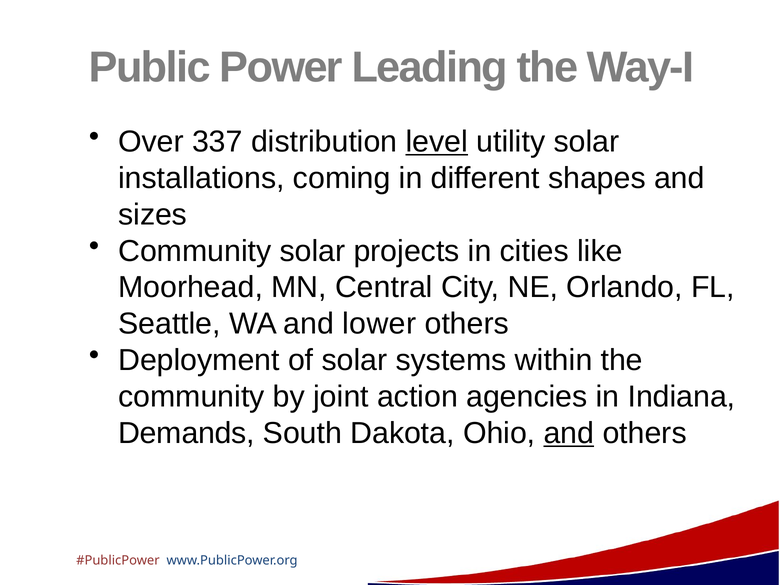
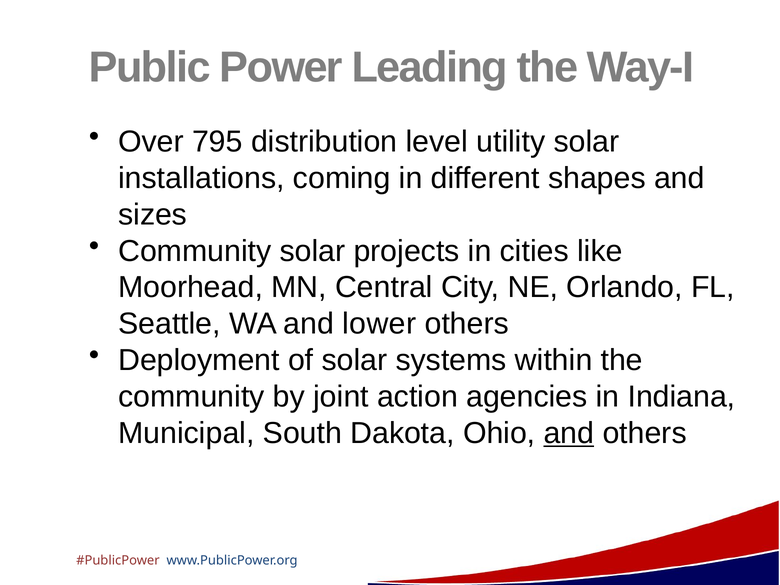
337: 337 -> 795
level underline: present -> none
Demands: Demands -> Municipal
